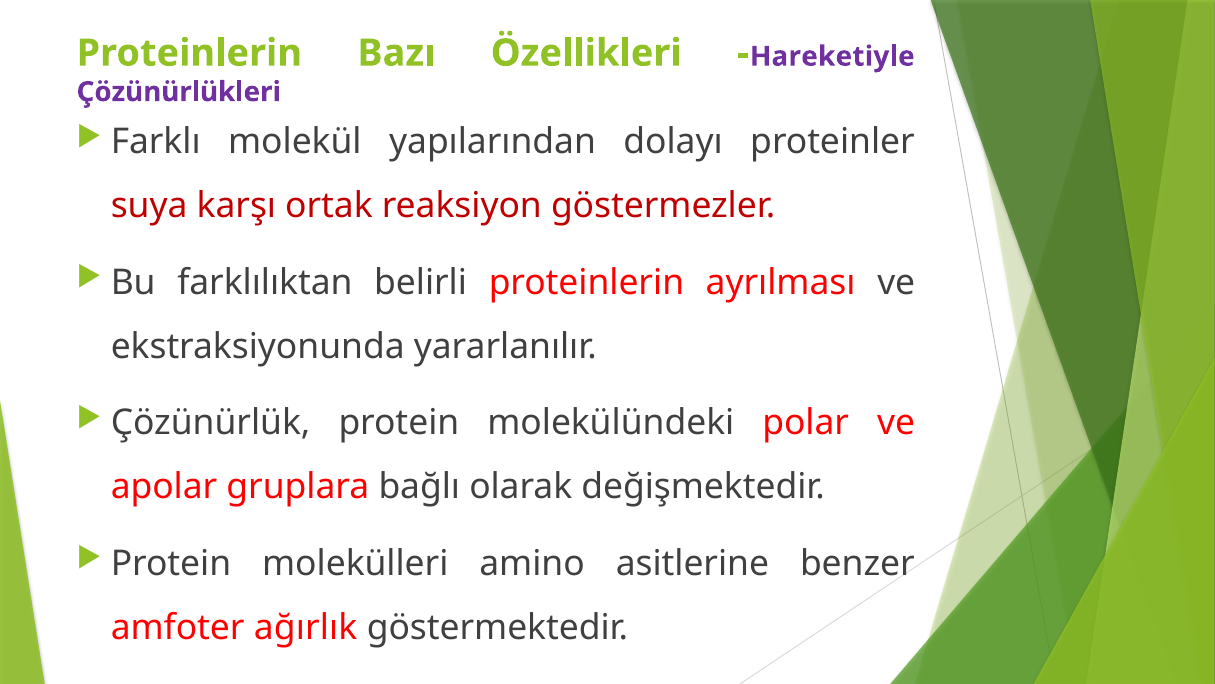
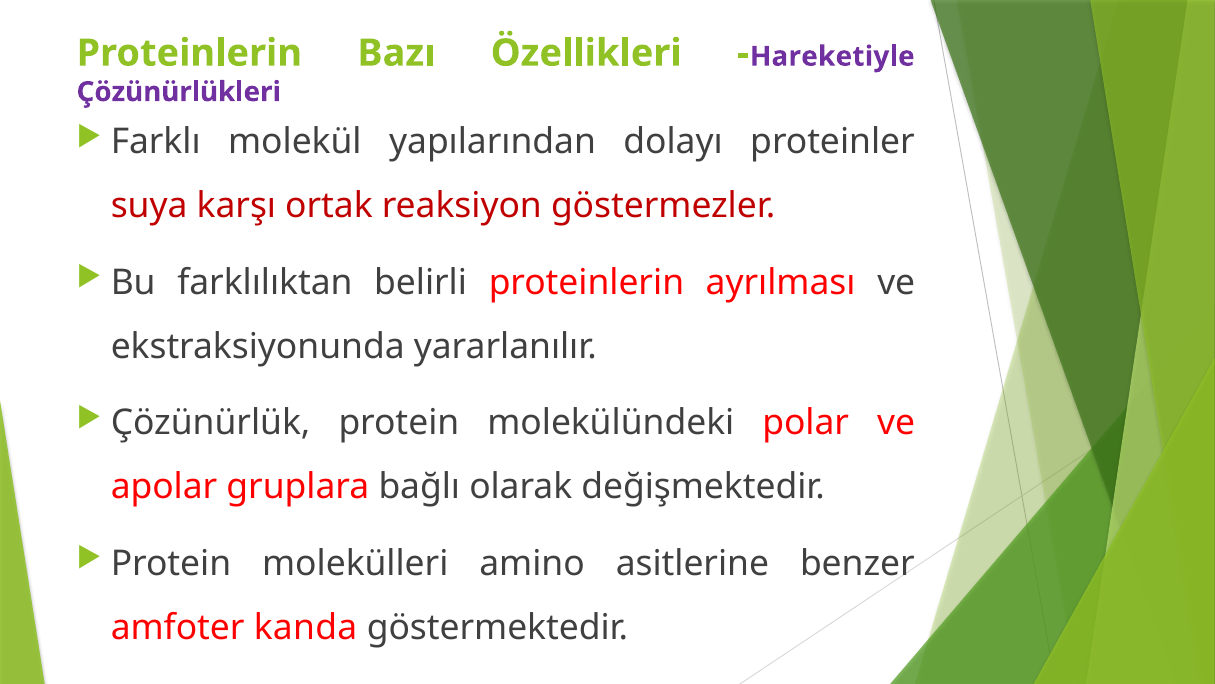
ağırlık: ağırlık -> kanda
